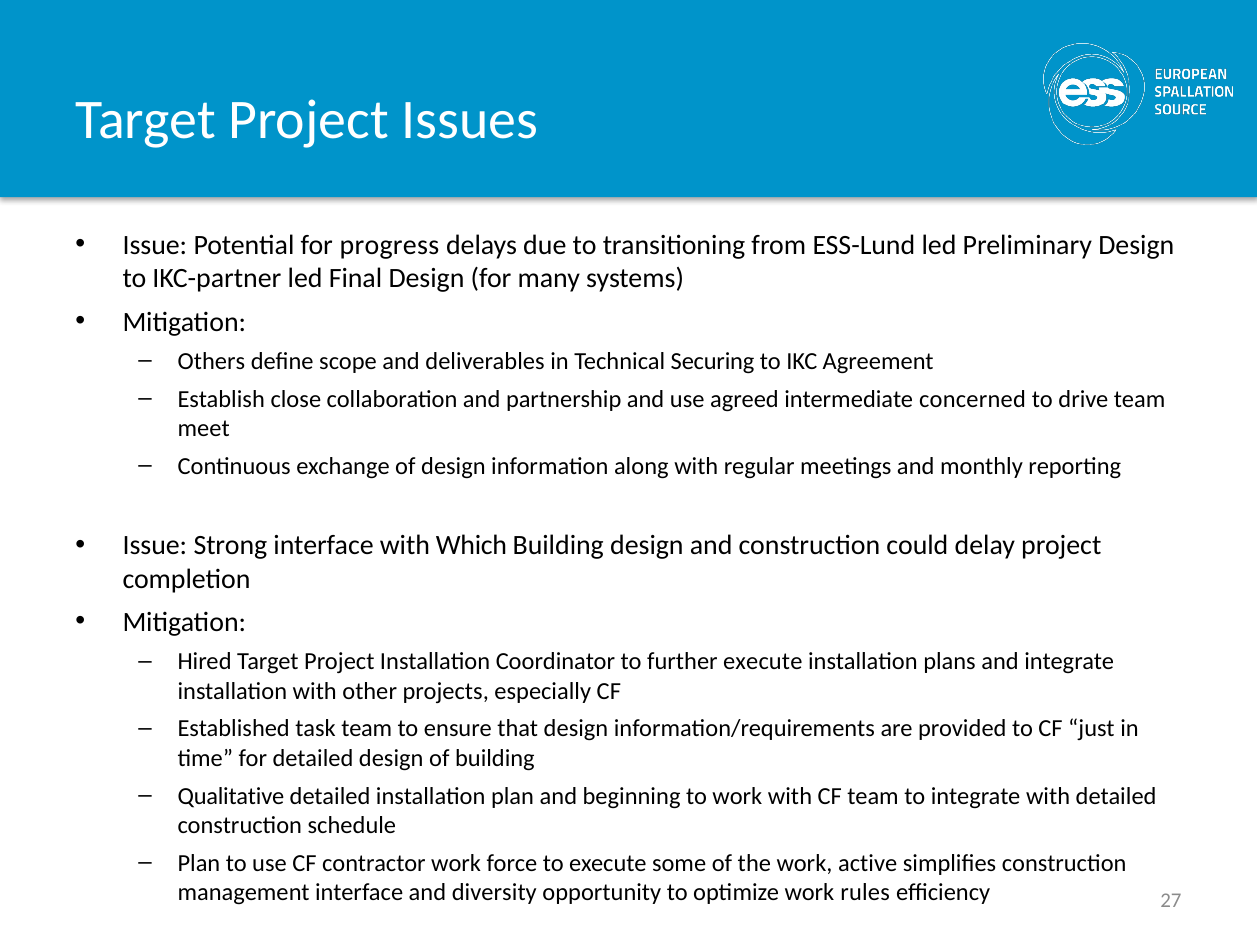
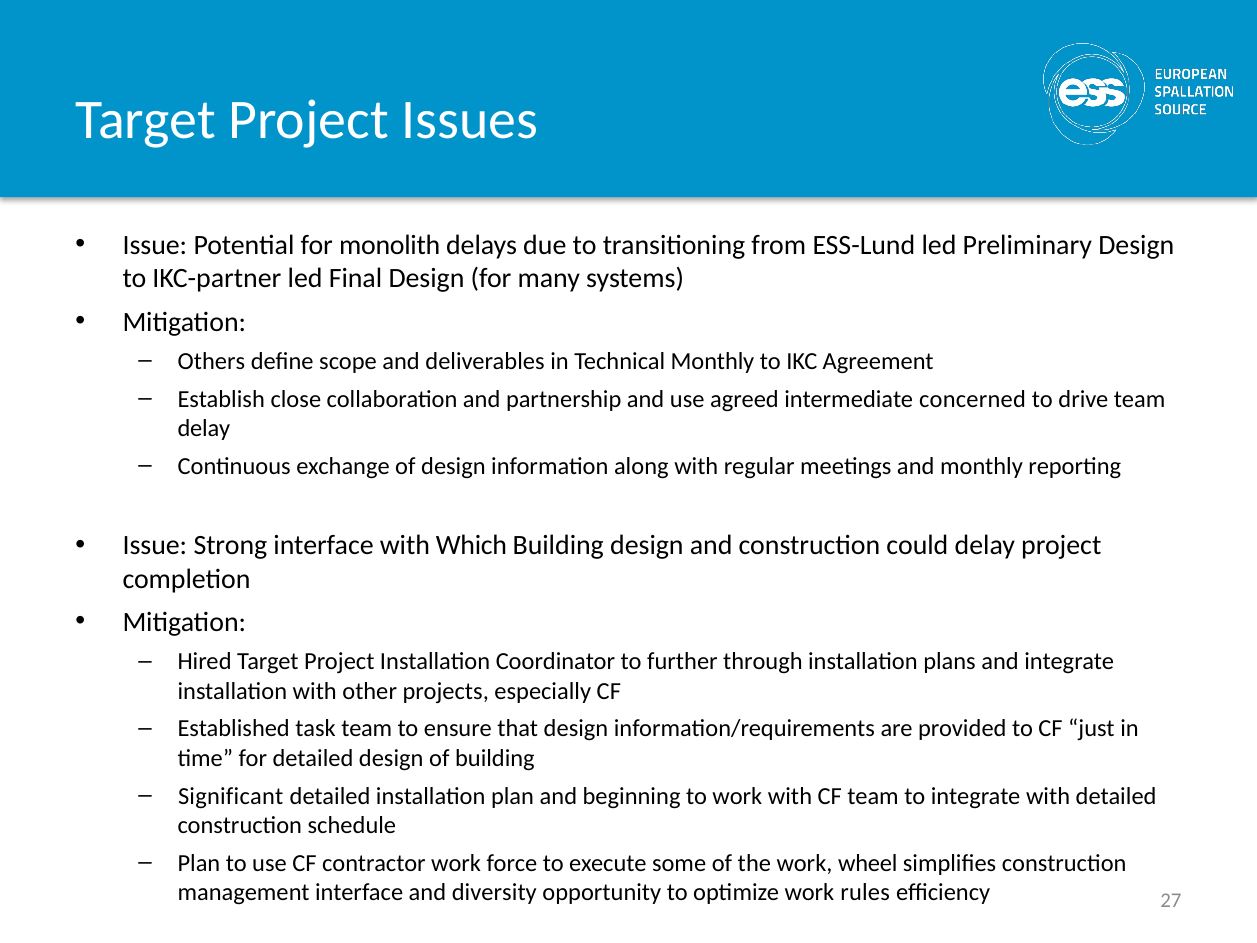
progress: progress -> monolith
Technical Securing: Securing -> Monthly
meet at (204, 428): meet -> delay
further execute: execute -> through
Qualitative: Qualitative -> Significant
active: active -> wheel
